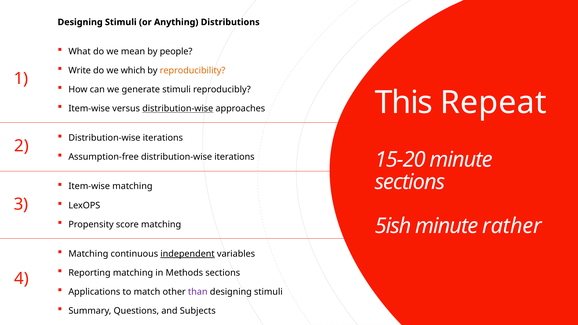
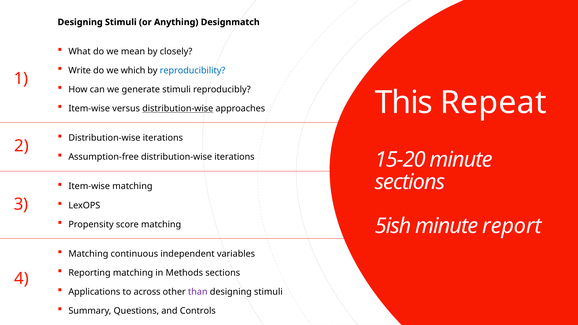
Distributions: Distributions -> Designmatch
people: people -> closely
reproducibility colour: orange -> blue
rather: rather -> report
independent underline: present -> none
match: match -> across
Subjects: Subjects -> Controls
